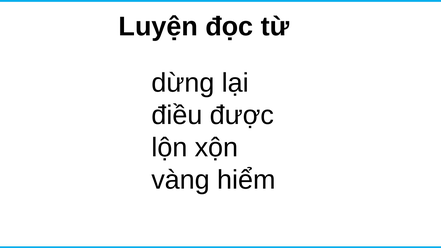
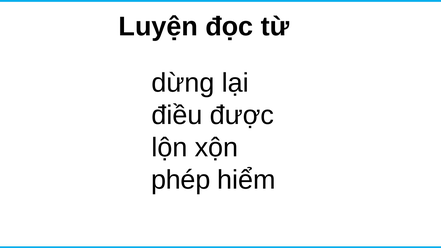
vàng: vàng -> phép
